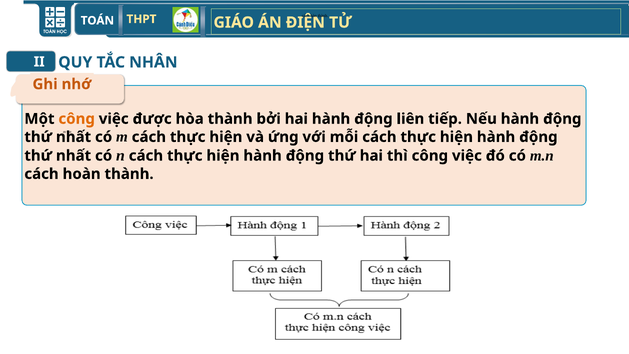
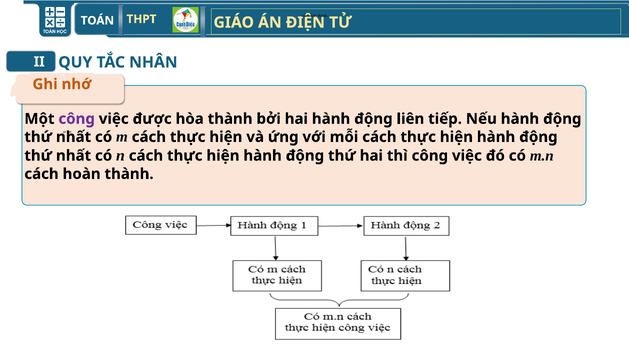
công at (77, 119) colour: orange -> purple
